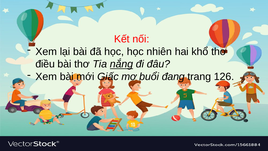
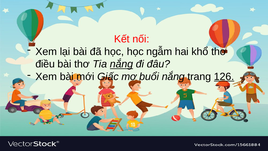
nhiên: nhiên -> ngẫm
buổi đang: đang -> nắng
126 underline: none -> present
